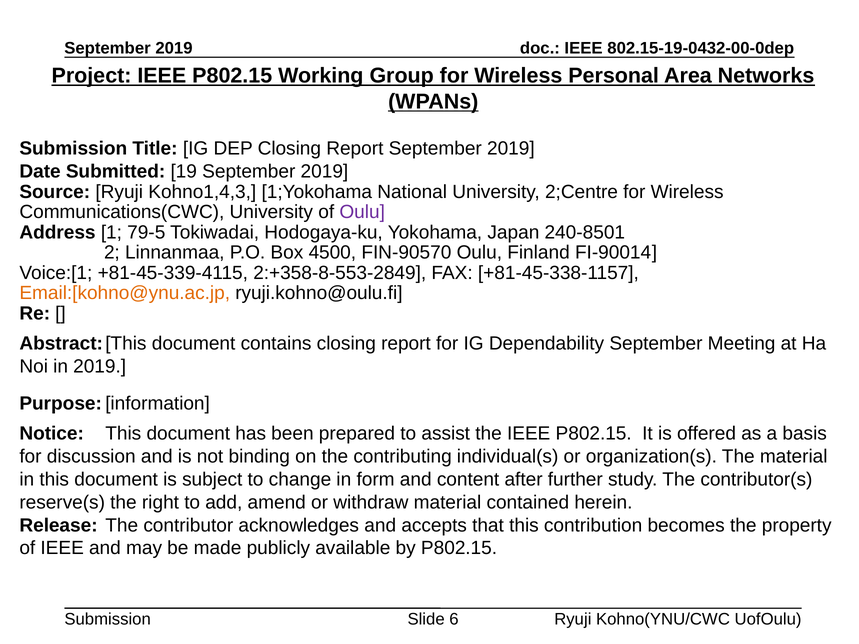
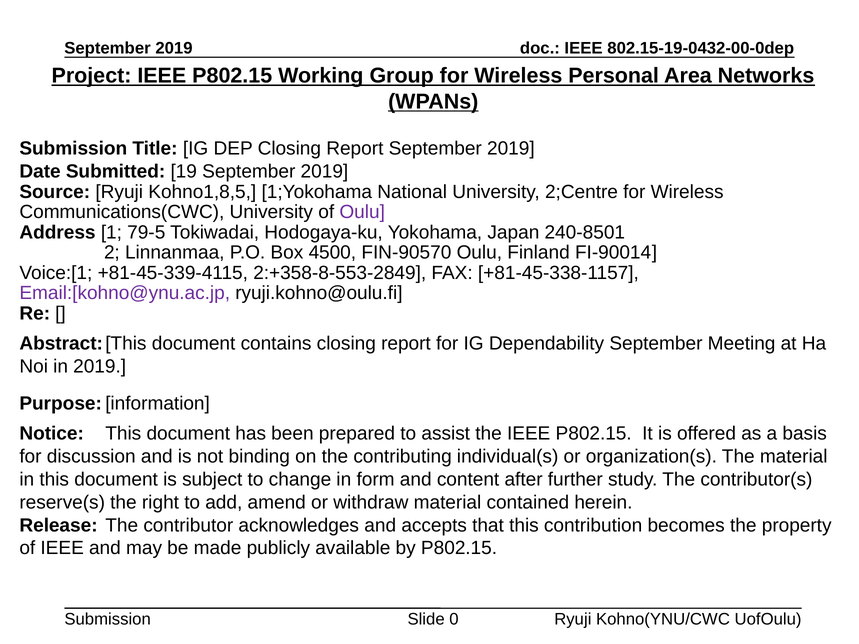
Kohno1,4,3: Kohno1,4,3 -> Kohno1,8,5
Email:[kohno@ynu.ac.jp colour: orange -> purple
6: 6 -> 0
